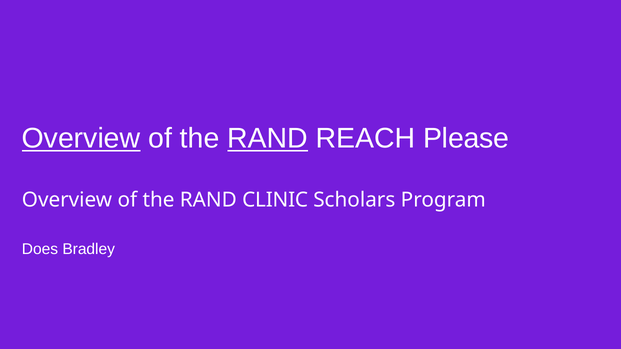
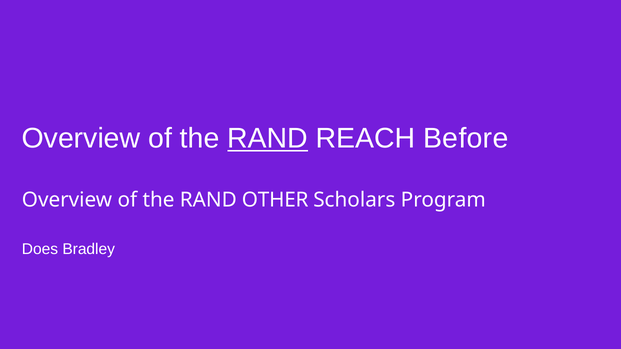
Overview at (81, 139) underline: present -> none
Please: Please -> Before
CLINIC: CLINIC -> OTHER
